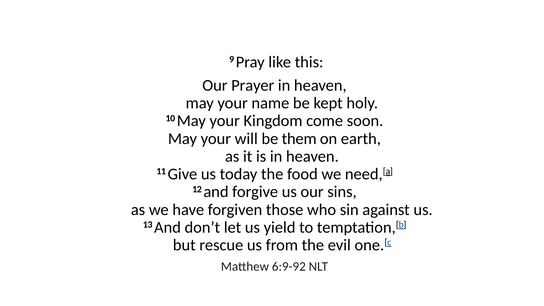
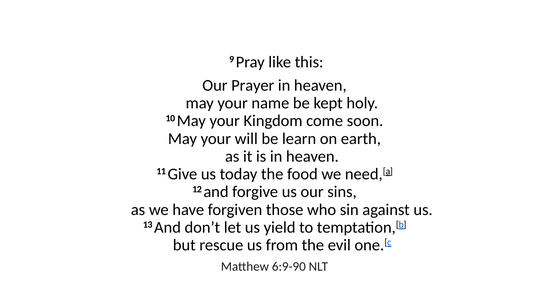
them: them -> learn
6:9-92: 6:9-92 -> 6:9-90
